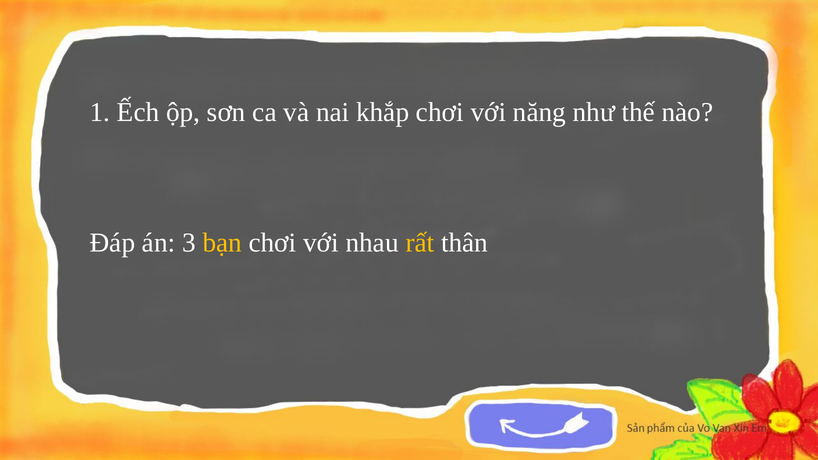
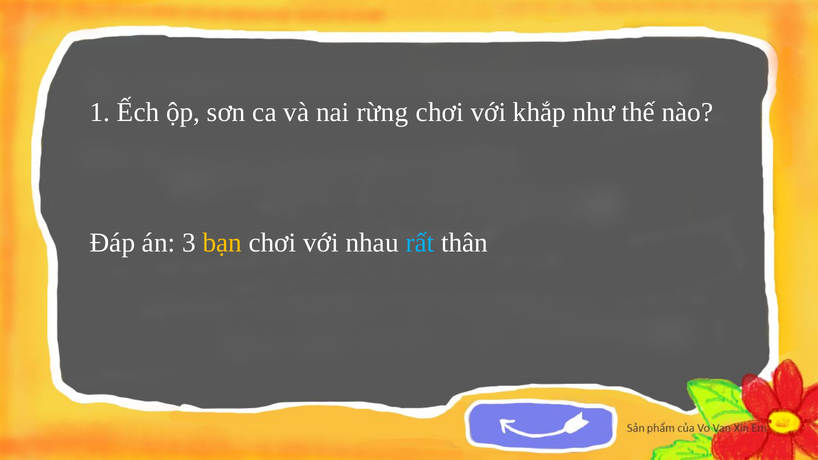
khắp: khắp -> rừng
năng: năng -> khắp
rất colour: yellow -> light blue
